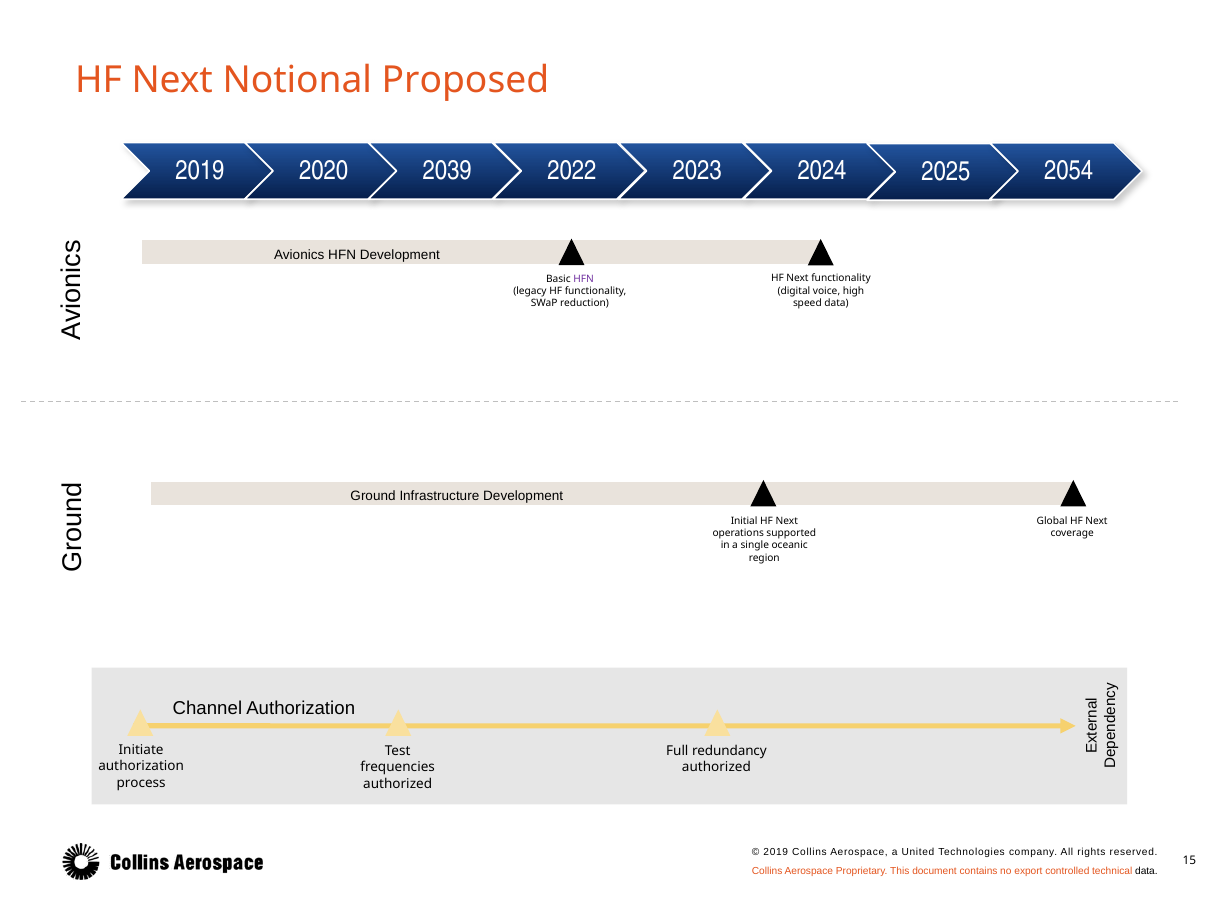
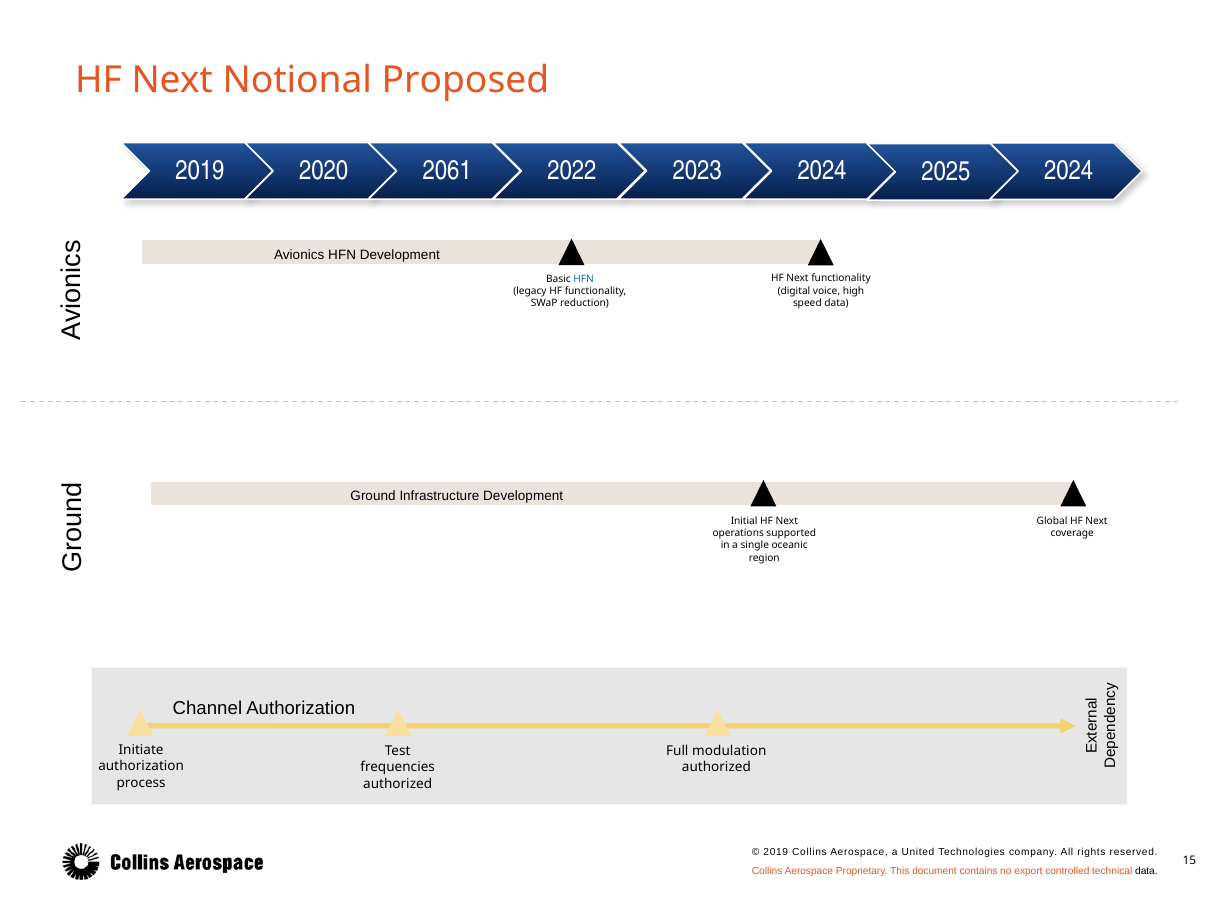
2039: 2039 -> 2061
2054 at (1069, 171): 2054 -> 2024
HFN at (584, 279) colour: purple -> blue
redundancy: redundancy -> modulation
